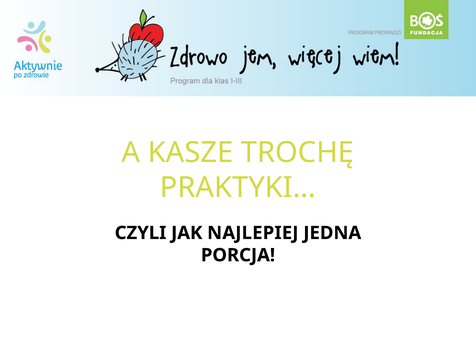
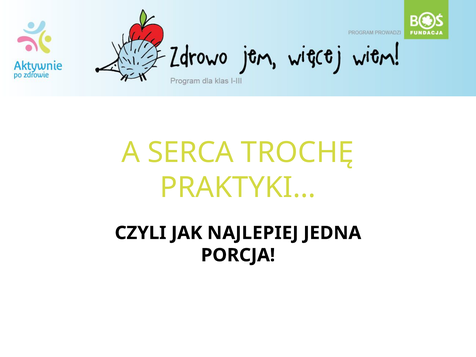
KASZE: KASZE -> SERCA
